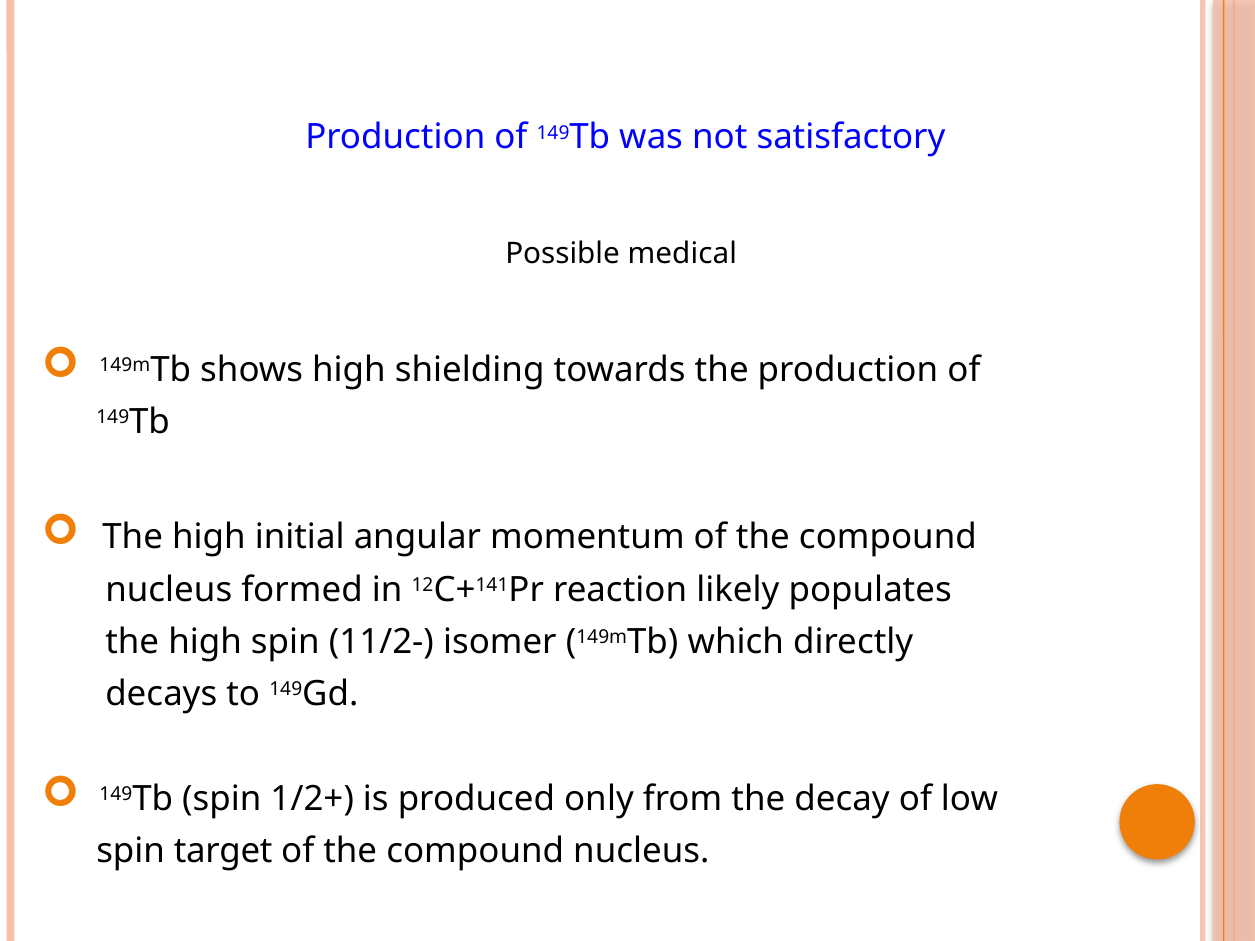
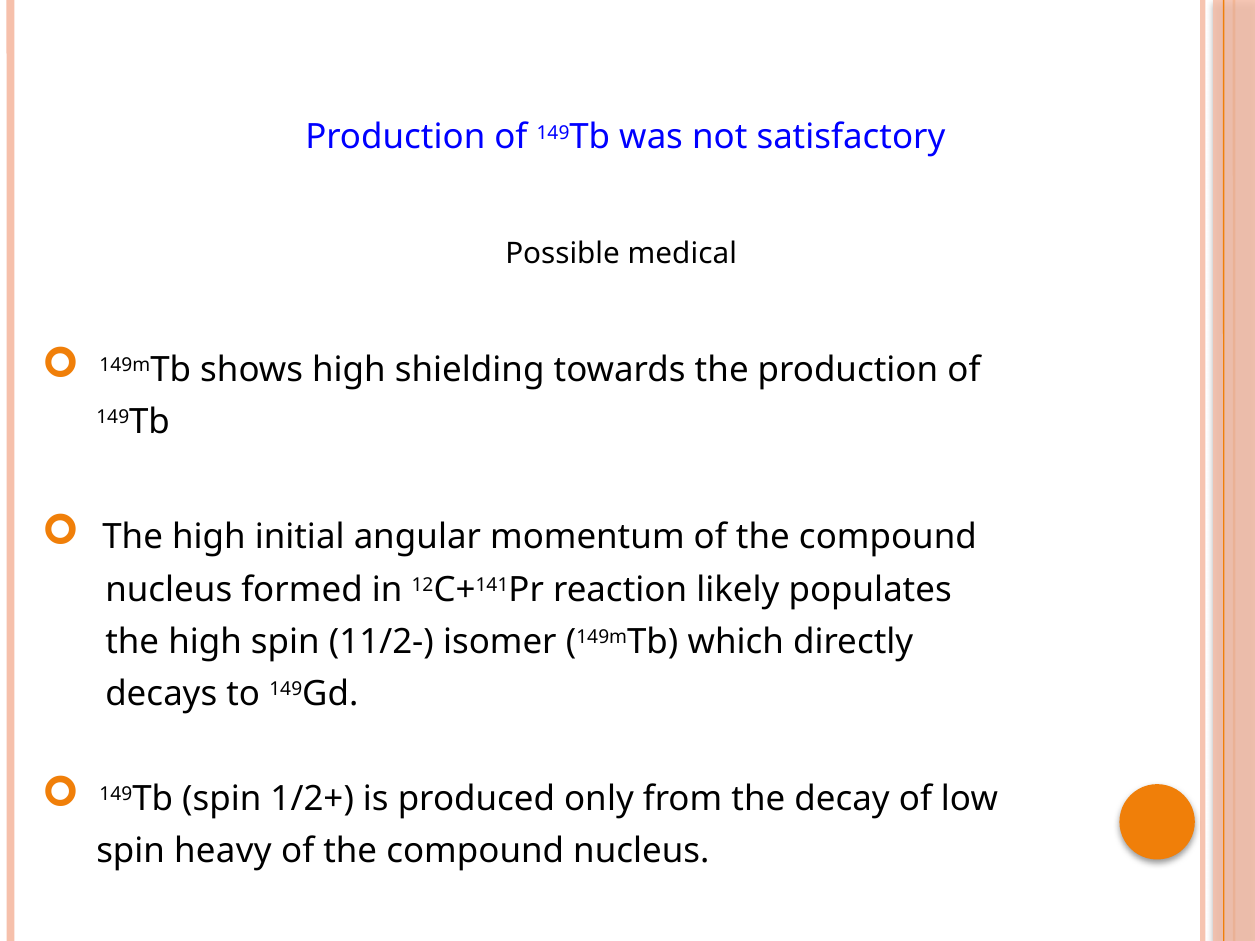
target: target -> heavy
